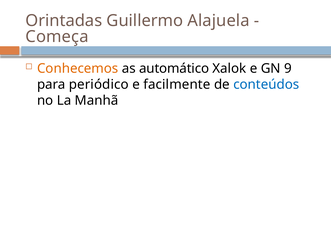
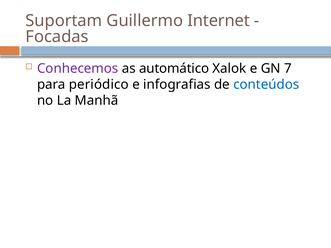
Orintadas: Orintadas -> Suportam
Alajuela: Alajuela -> Internet
Começa: Começa -> Focadas
Conhecemos colour: orange -> purple
9: 9 -> 7
facilmente: facilmente -> infografias
